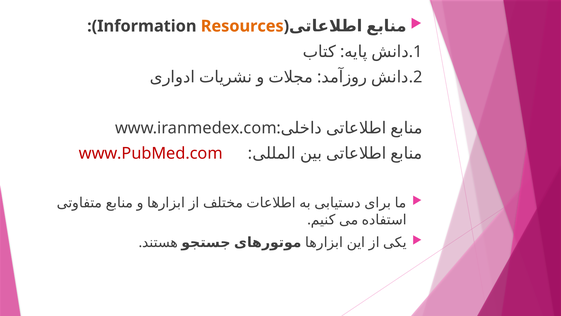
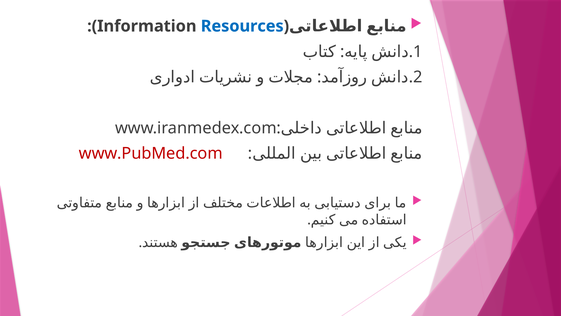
Resources colour: orange -> blue
